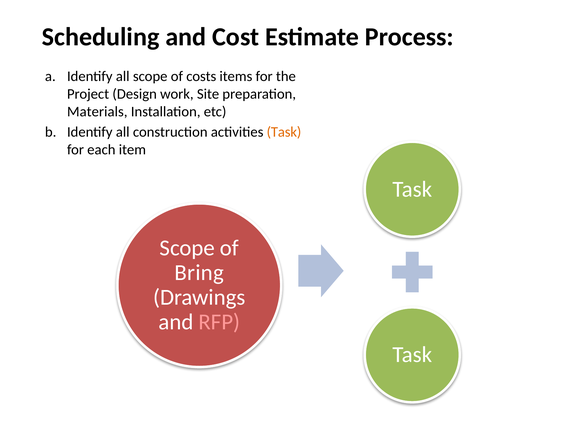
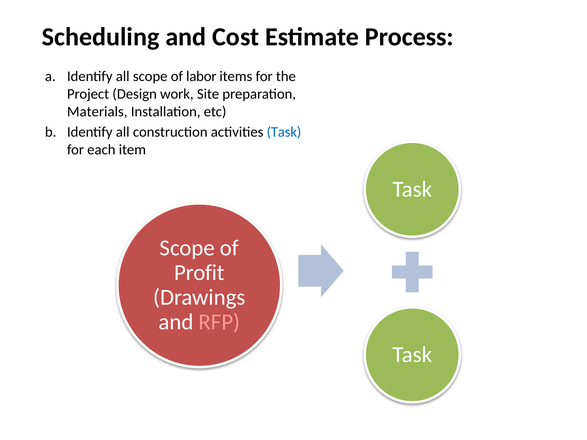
costs: costs -> labor
Task at (284, 132) colour: orange -> blue
Bring: Bring -> Profit
